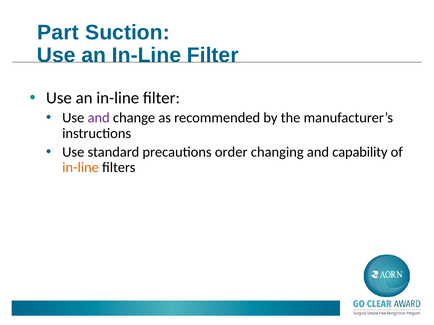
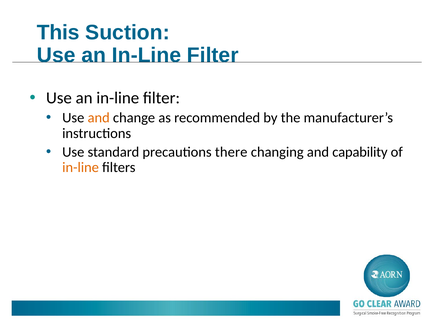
Part: Part -> This
and at (99, 118) colour: purple -> orange
order: order -> there
